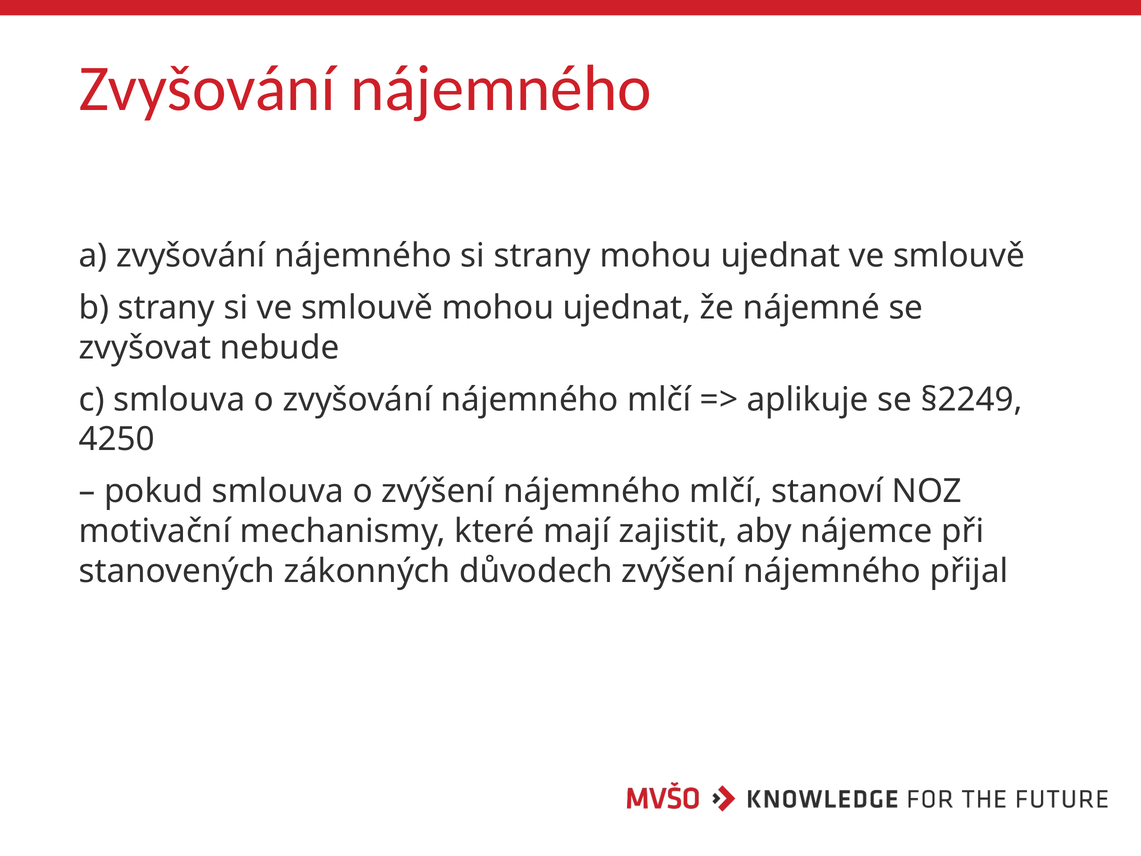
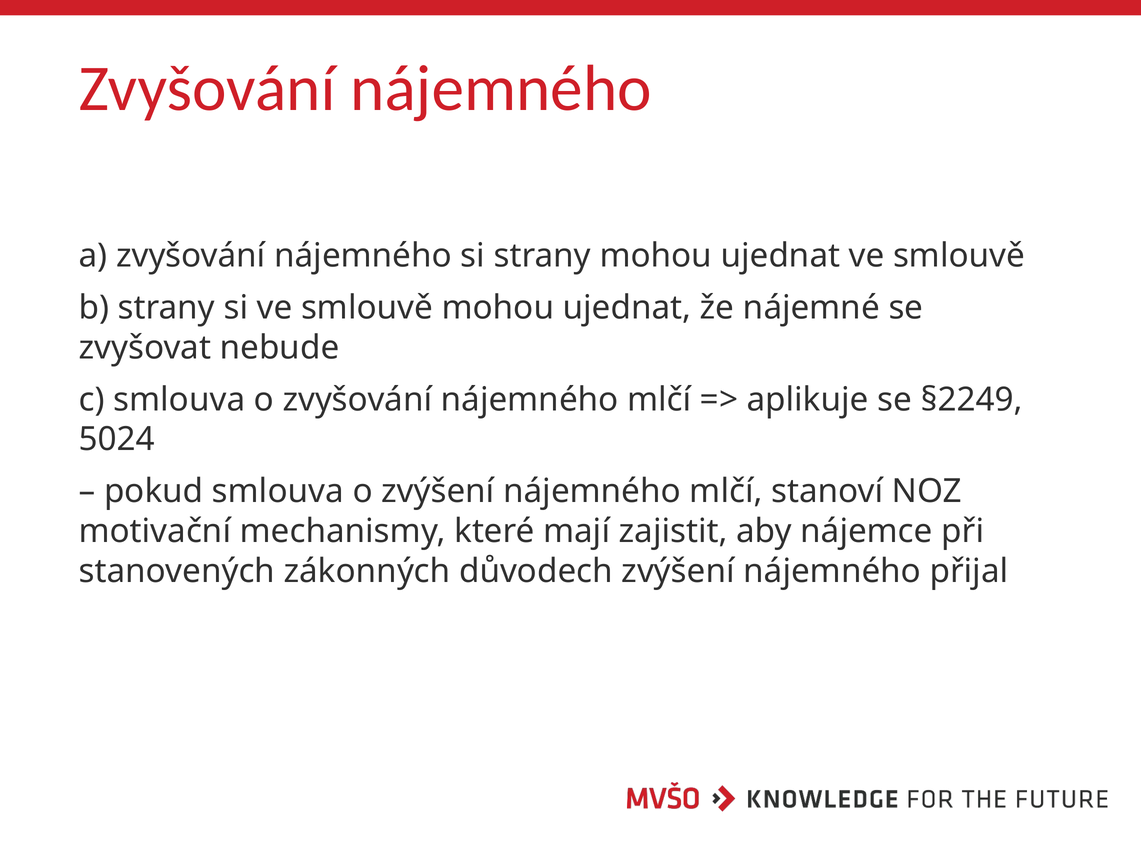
4250: 4250 -> 5024
